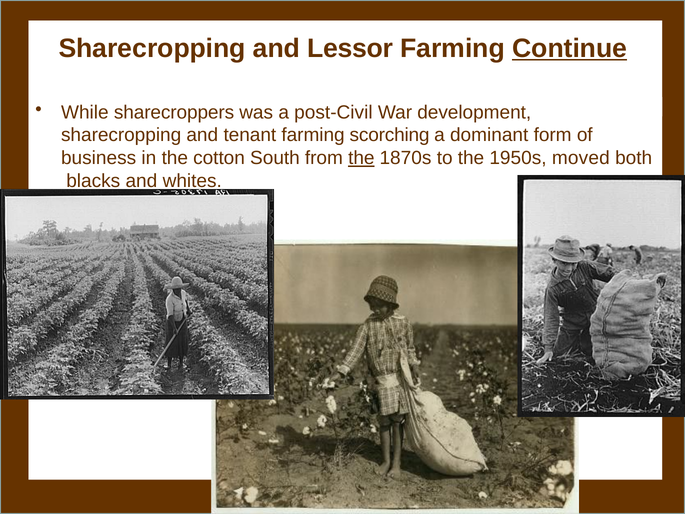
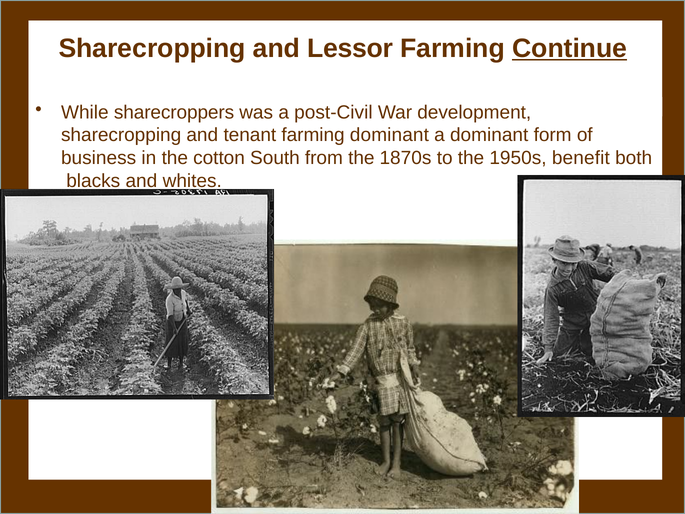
farming scorching: scorching -> dominant
the at (361, 158) underline: present -> none
moved: moved -> benefit
